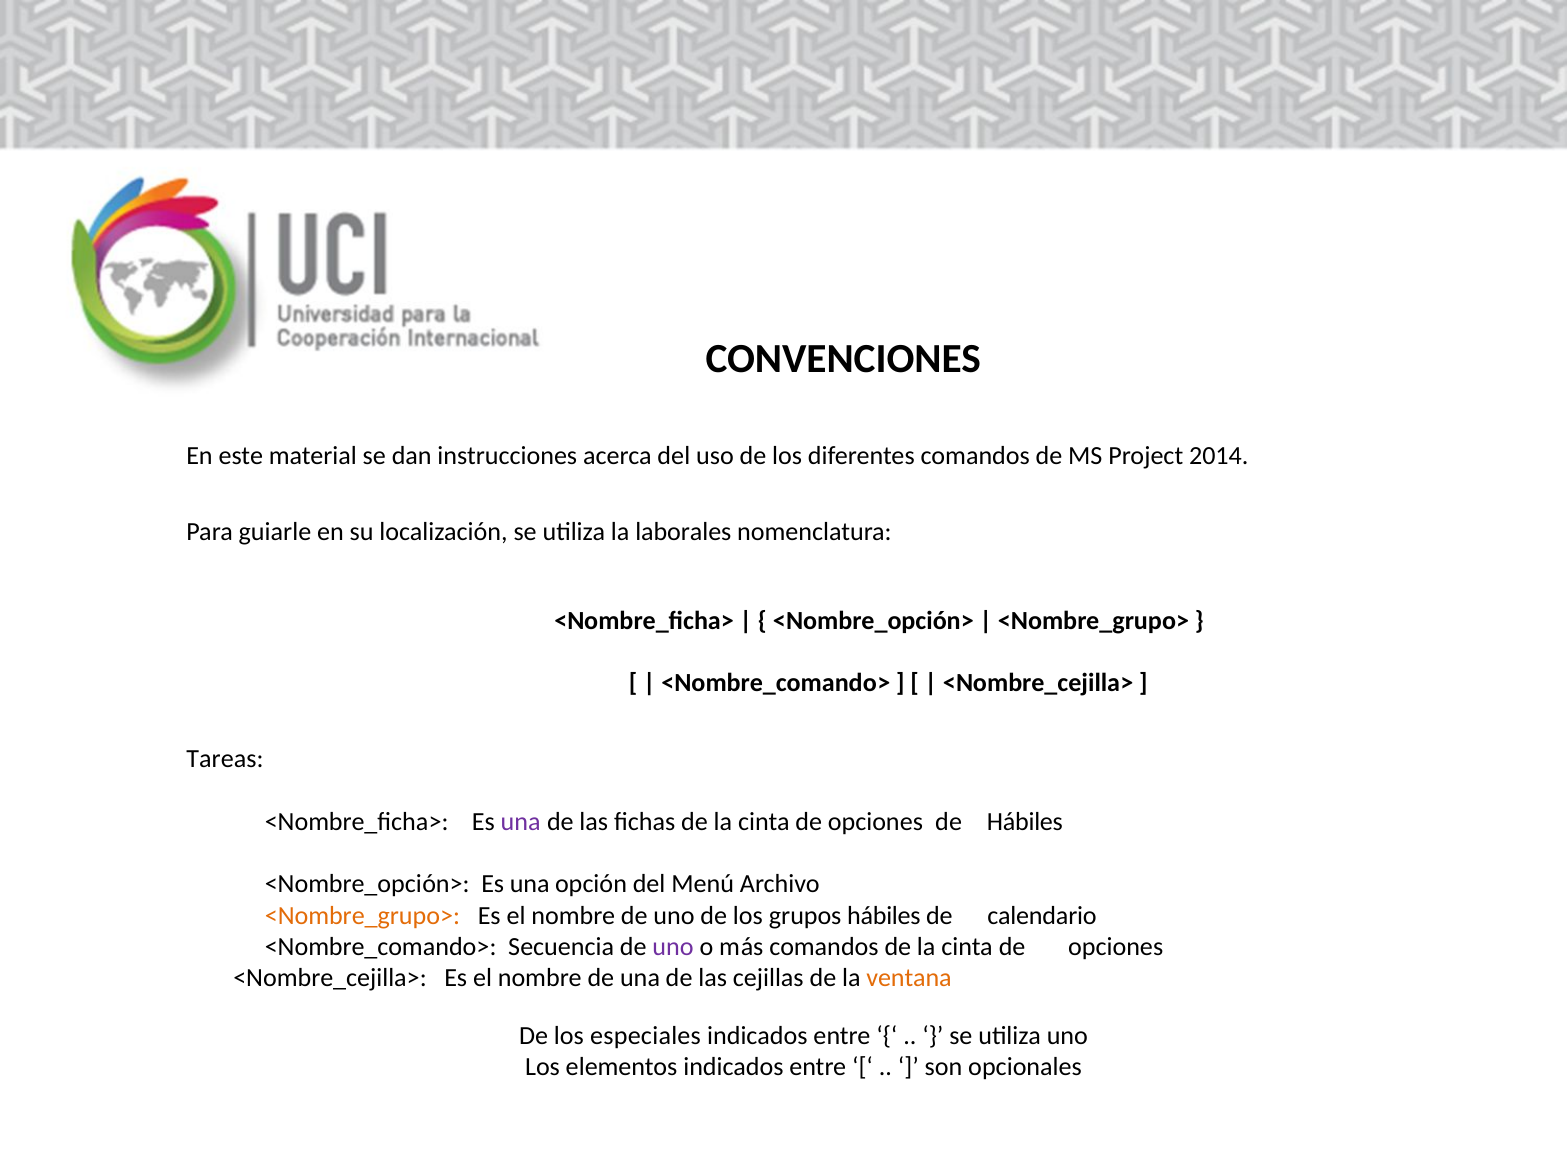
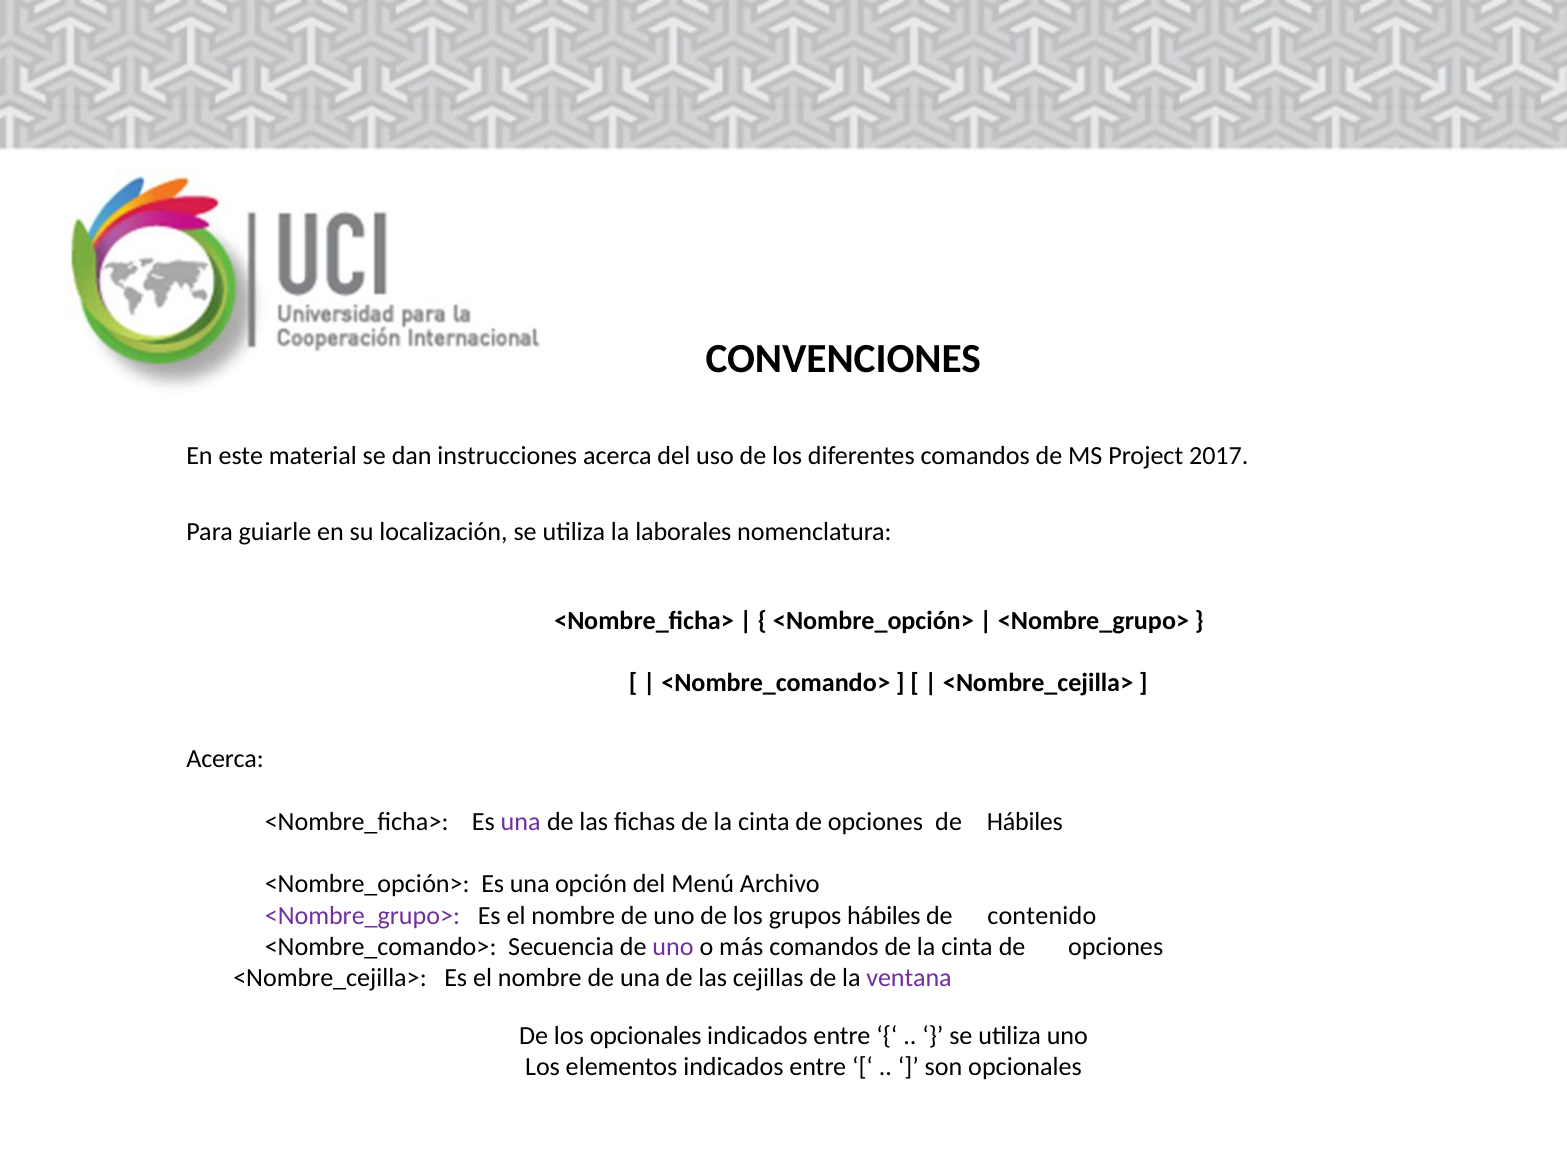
2014: 2014 -> 2017
Tareas at (225, 759): Tareas -> Acerca
<Nombre_grupo> at (362, 916) colour: orange -> purple
calendario: calendario -> contenido
ventana colour: orange -> purple
los especiales: especiales -> opcionales
